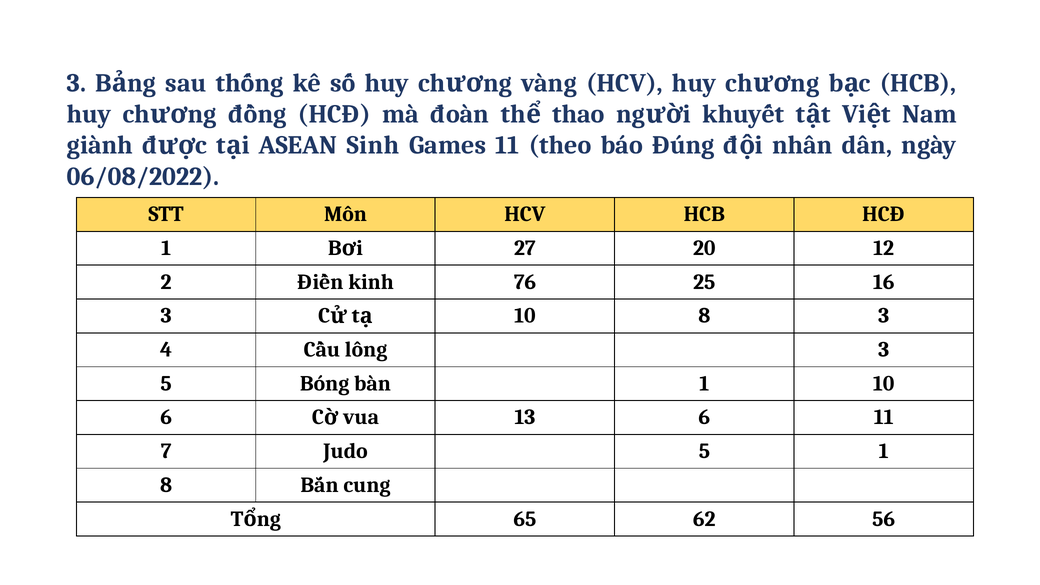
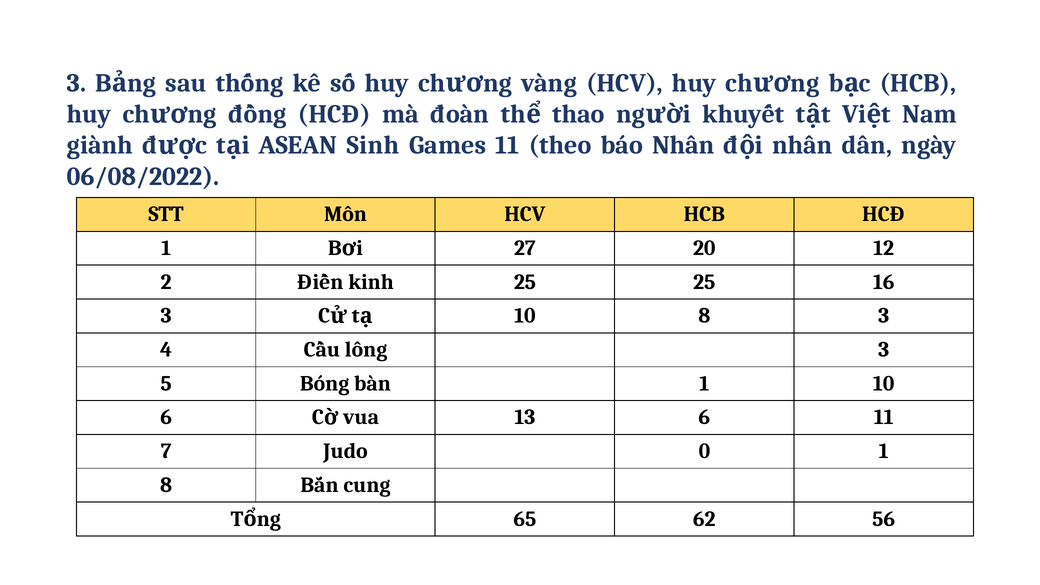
báo Đúng: Đúng -> Nhân
kinh 76: 76 -> 25
Judo 5: 5 -> 0
